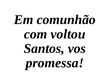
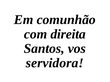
voltou: voltou -> direita
promessa: promessa -> servidora
